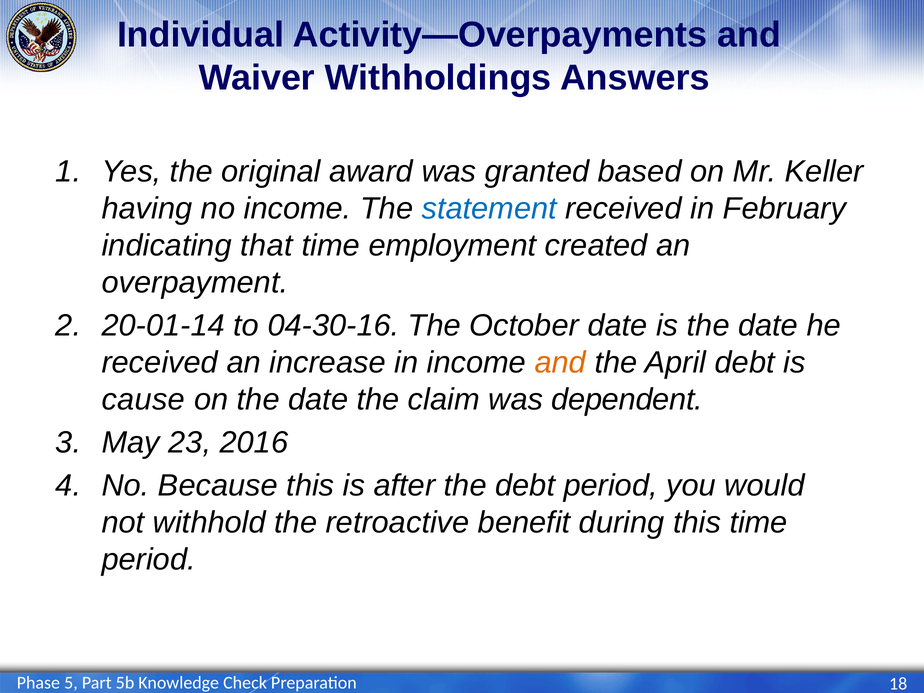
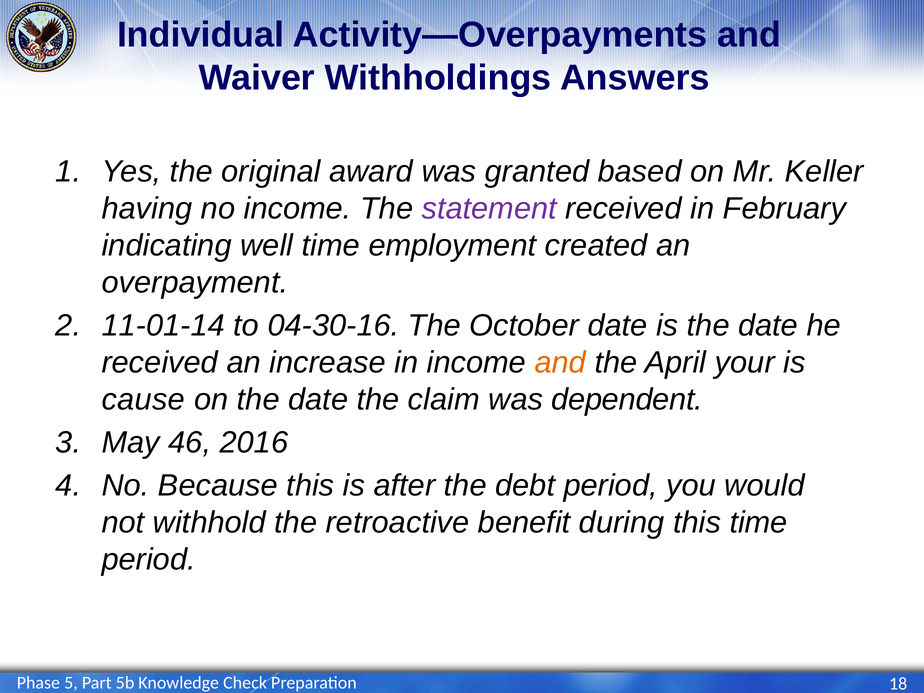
statement colour: blue -> purple
that: that -> well
20-01-14: 20-01-14 -> 11-01-14
April debt: debt -> your
23: 23 -> 46
